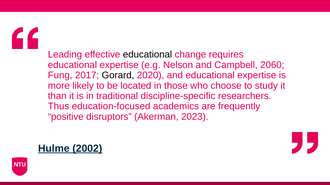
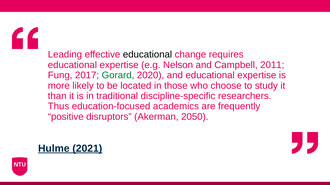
2060: 2060 -> 2011
Gorard colour: black -> green
2023: 2023 -> 2050
2002: 2002 -> 2021
